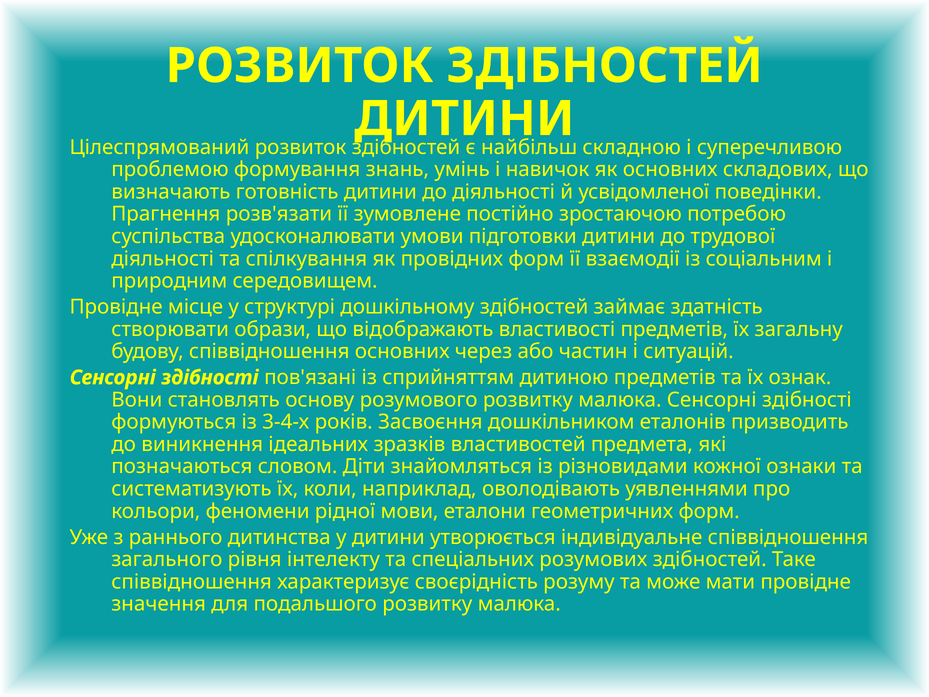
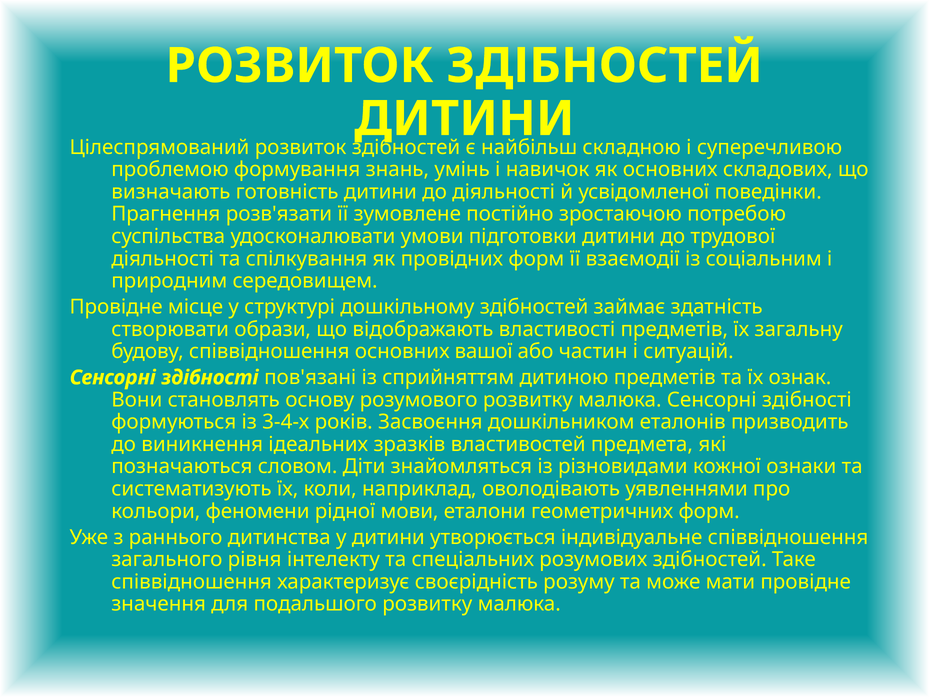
через: через -> вашої
